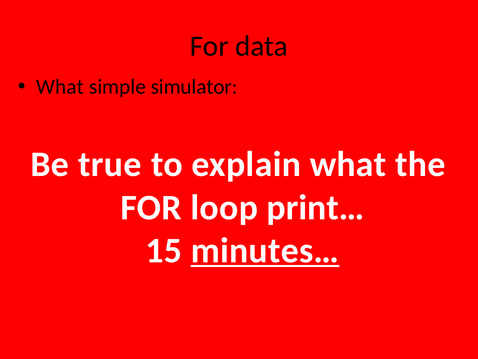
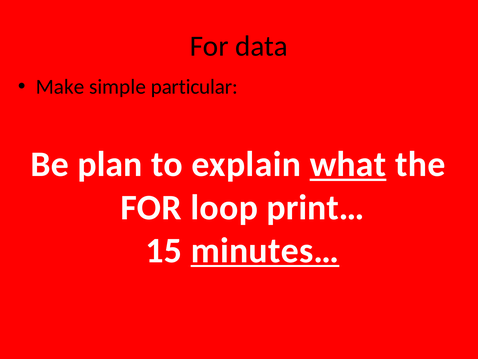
What at (60, 87): What -> Make
simulator: simulator -> particular
true: true -> plan
what at (348, 164) underline: none -> present
